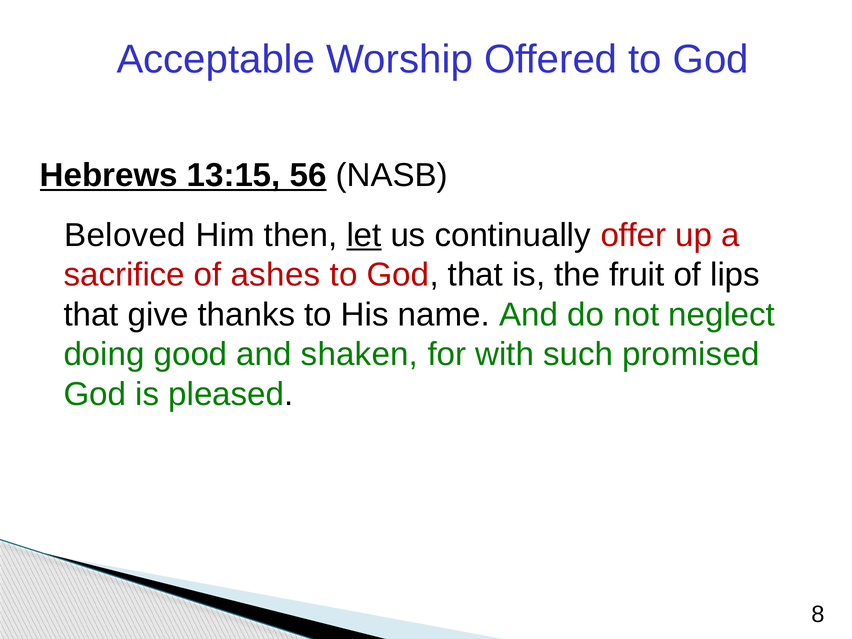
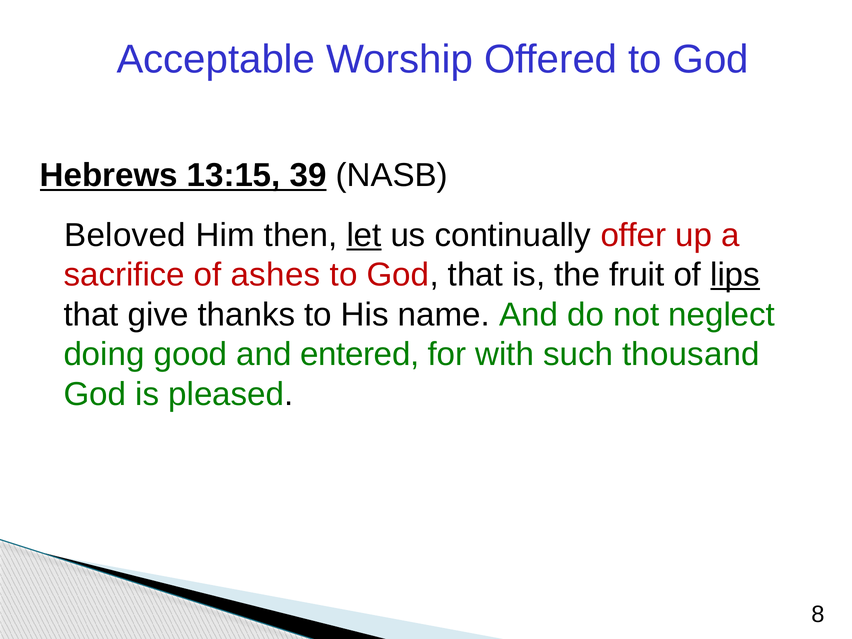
56: 56 -> 39
lips underline: none -> present
shaken: shaken -> entered
promised: promised -> thousand
